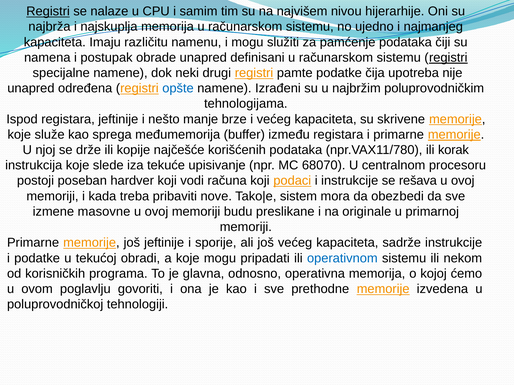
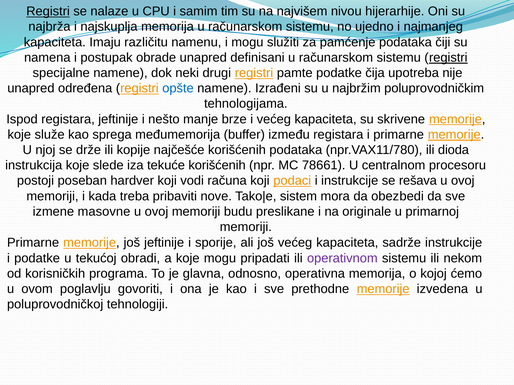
korak: korak -> dioda
tekuće upisivanje: upisivanje -> korišćenih
68070: 68070 -> 78661
operativnom colour: blue -> purple
